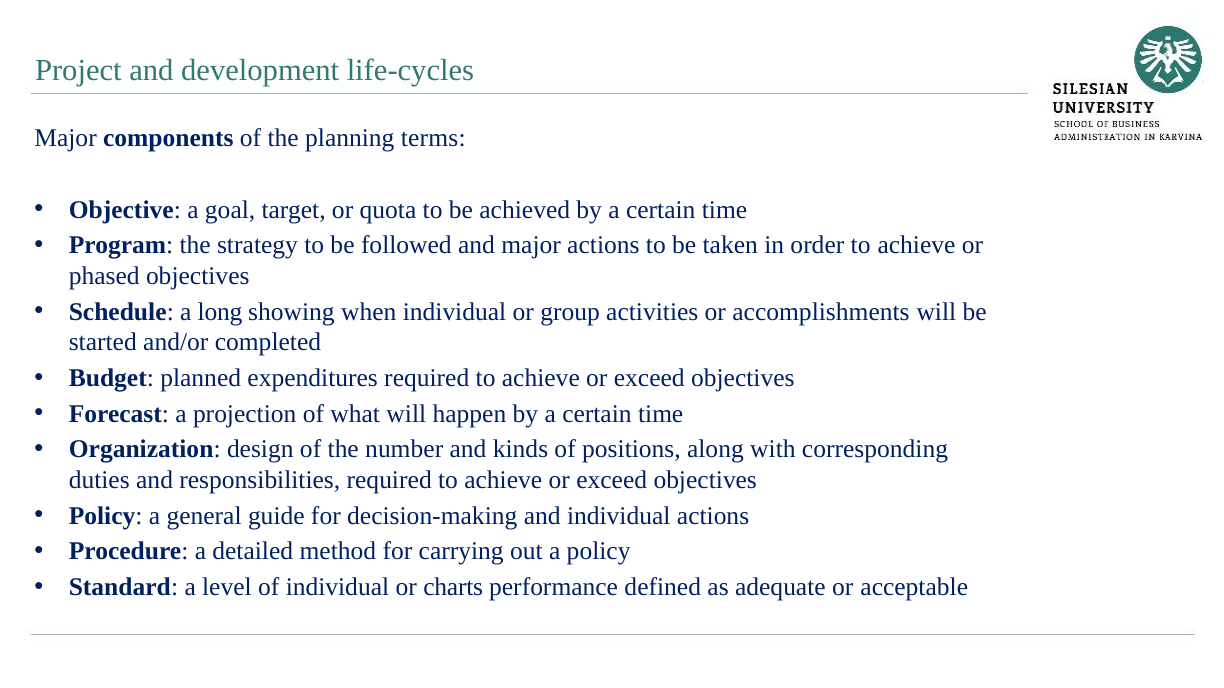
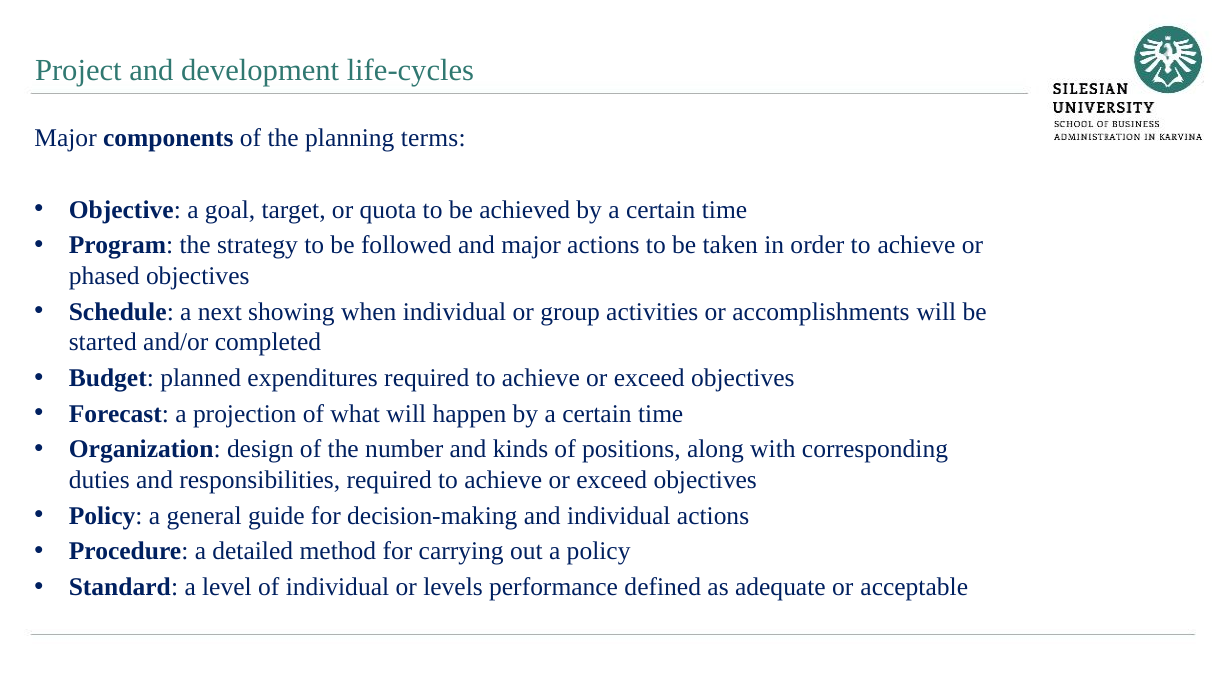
long: long -> next
charts: charts -> levels
